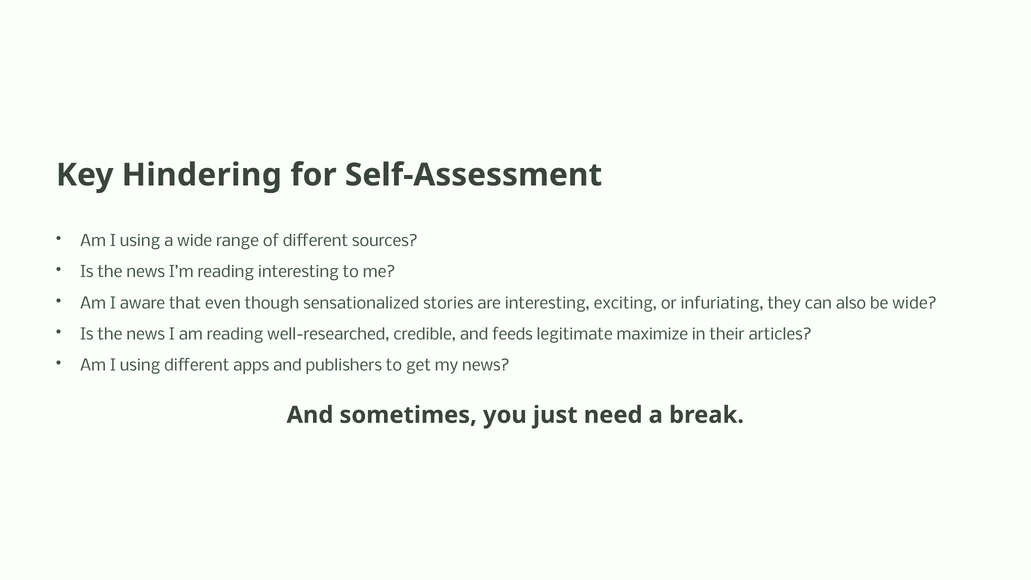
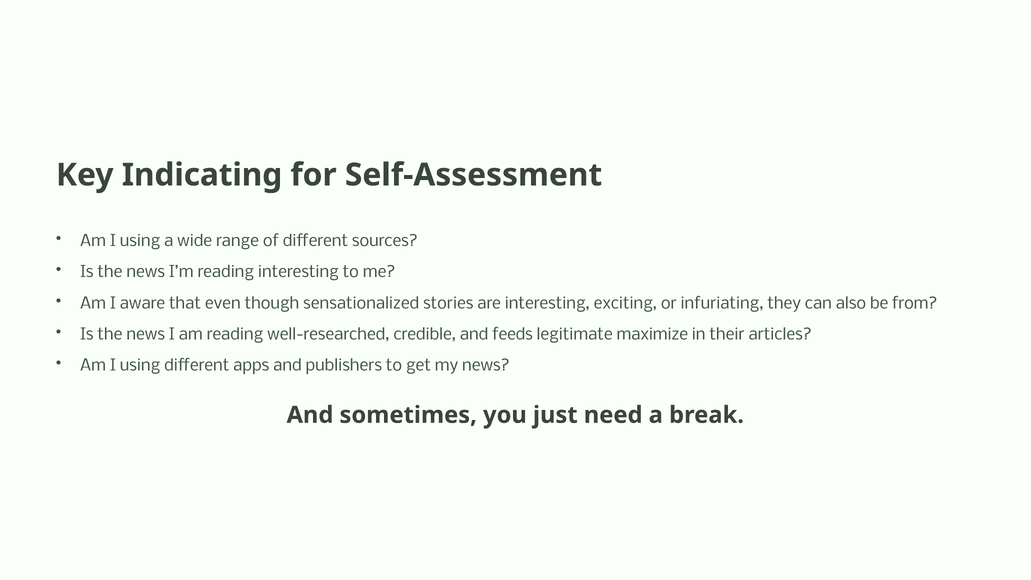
Hindering: Hindering -> Indicating
be wide: wide -> from
